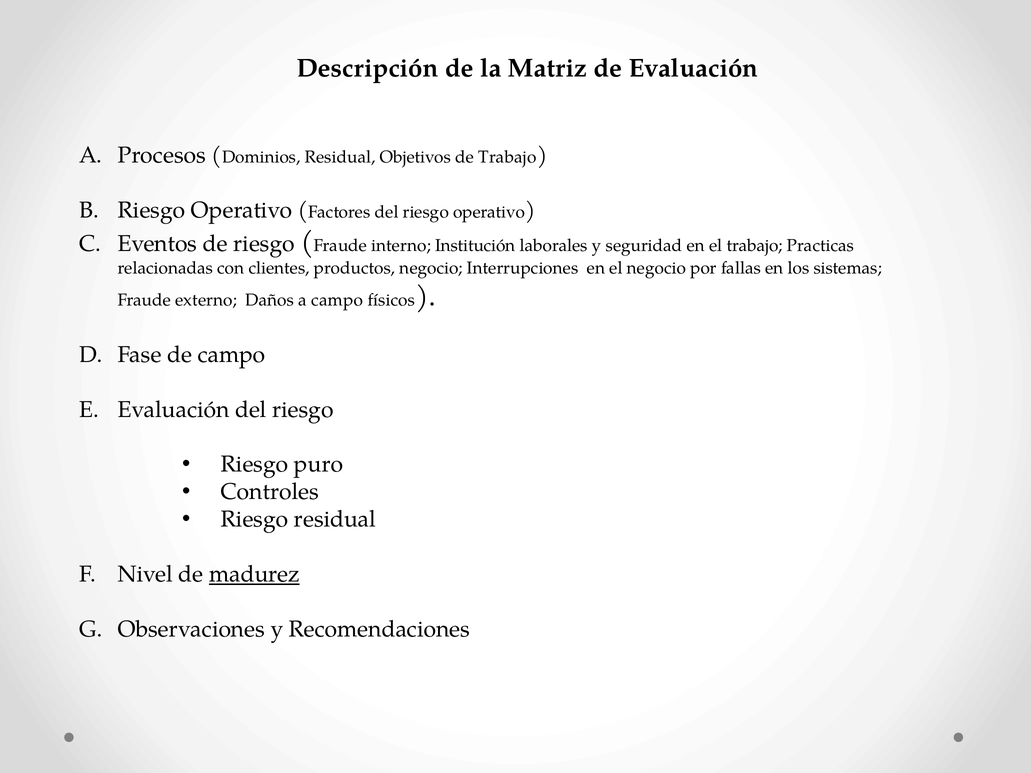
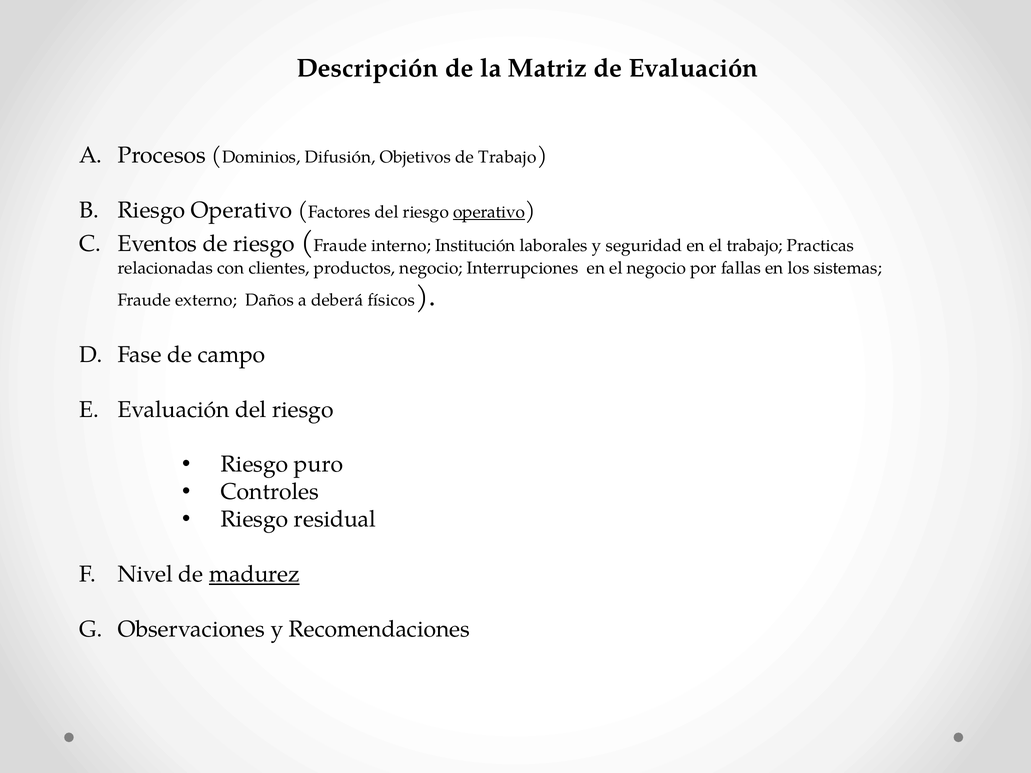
Dominios Residual: Residual -> Difusión
operativo at (489, 212) underline: none -> present
a campo: campo -> deberá
